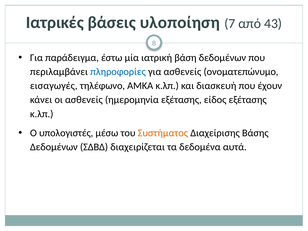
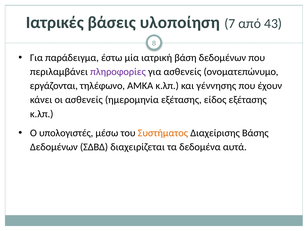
πληροφορίες colour: blue -> purple
εισαγωγές: εισαγωγές -> εργάζονται
διασκευή: διασκευή -> γέννησης
